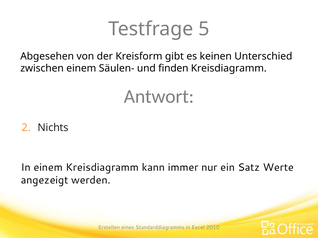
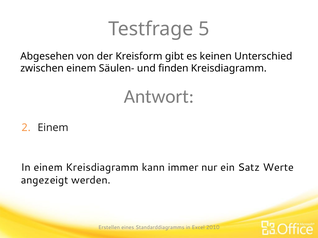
Nichts at (53, 128): Nichts -> Einem
